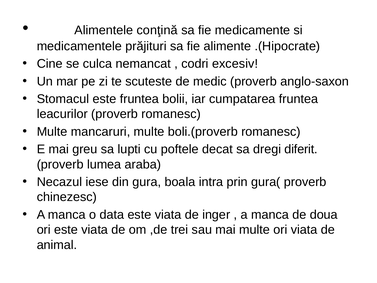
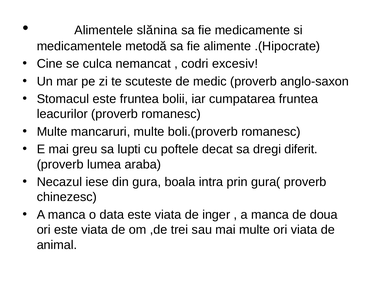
conţină: conţină -> slănina
prăjituri: prăjituri -> metodă
